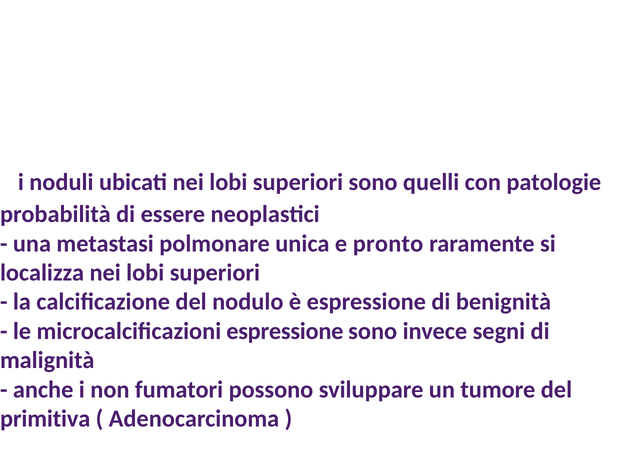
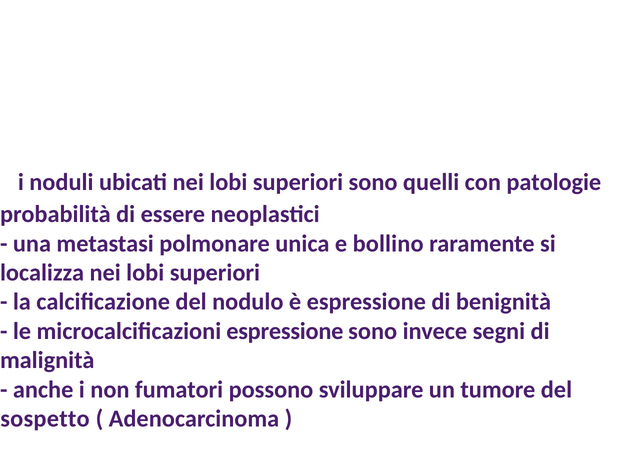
pronto: pronto -> bollino
primitiva: primitiva -> sospetto
